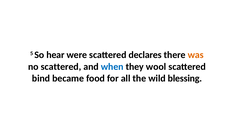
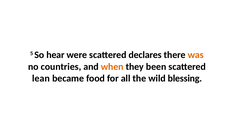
no scattered: scattered -> countries
when colour: blue -> orange
wool: wool -> been
bind: bind -> lean
